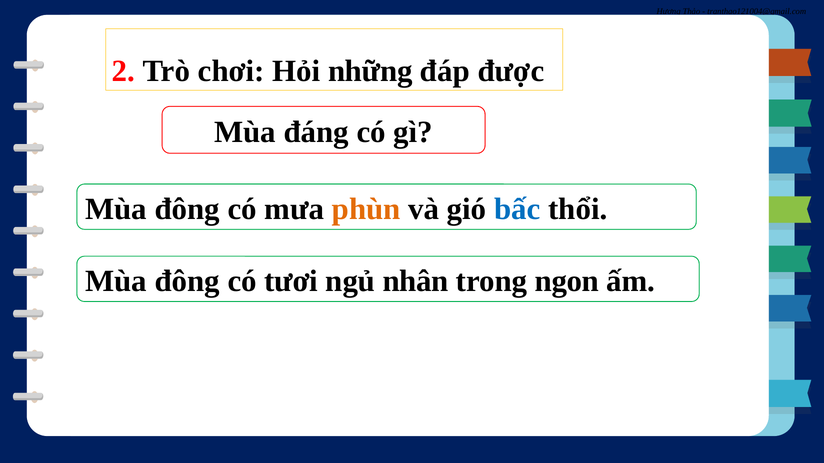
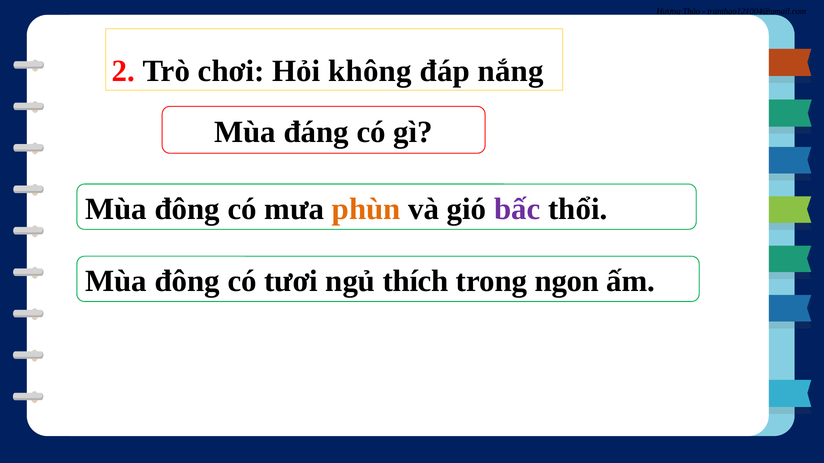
những: những -> không
được: được -> nắng
bấc colour: blue -> purple
nhân: nhân -> thích
